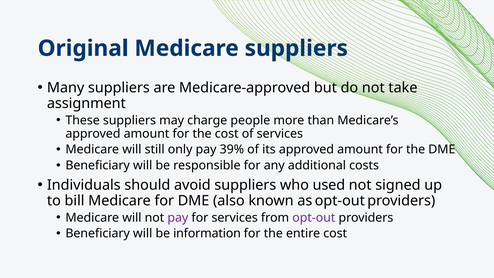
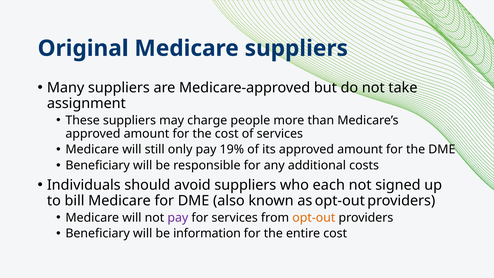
39%: 39% -> 19%
used: used -> each
opt-out at (314, 218) colour: purple -> orange
